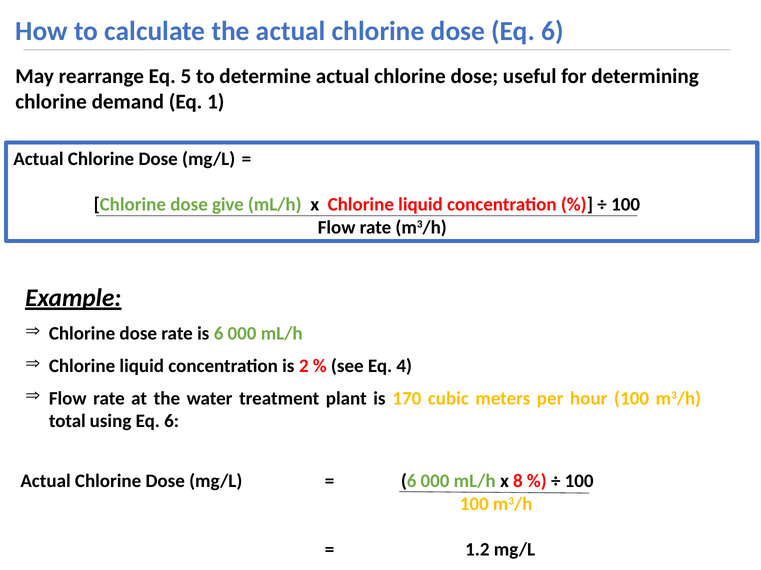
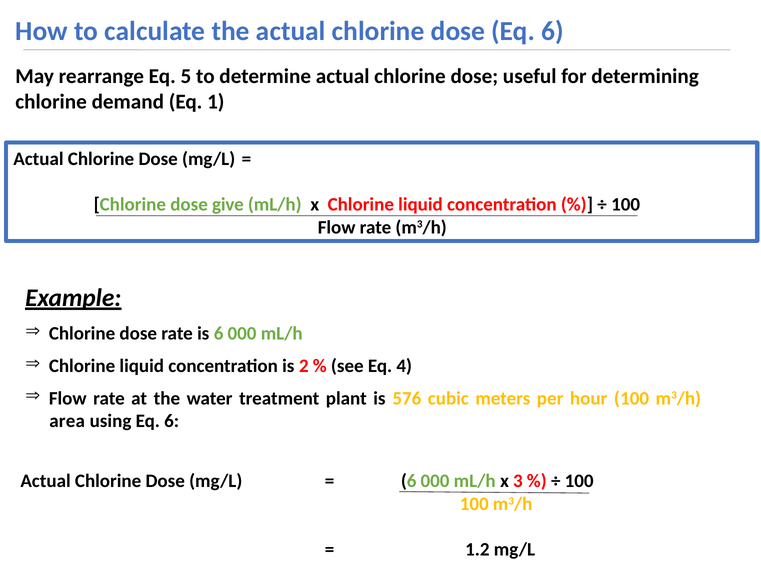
170: 170 -> 576
total: total -> area
8: 8 -> 3
